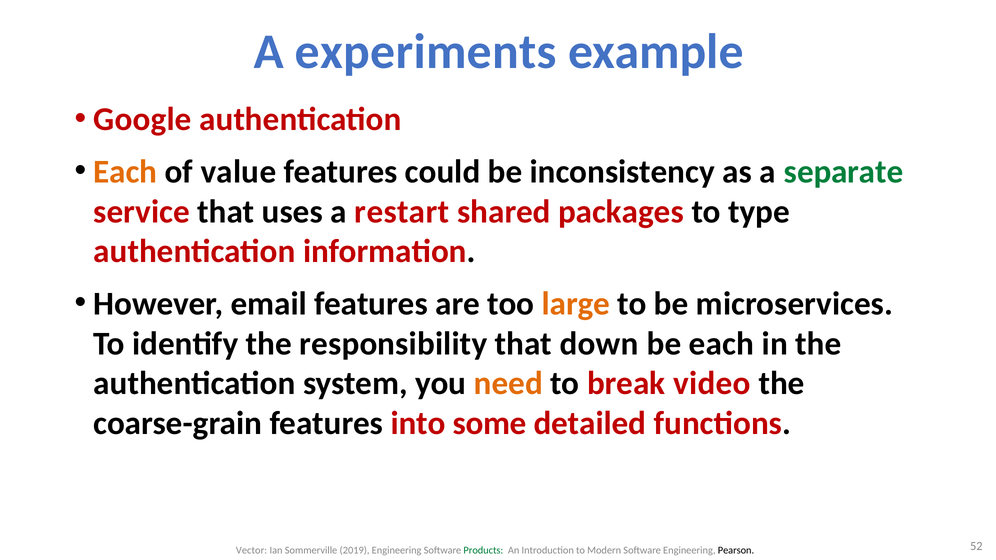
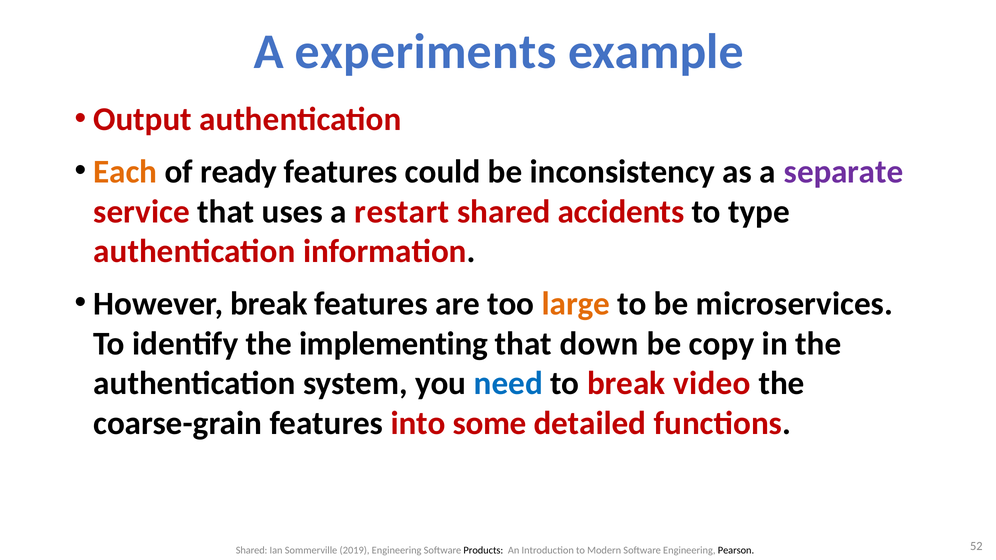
Google: Google -> Output
value: value -> ready
separate colour: green -> purple
packages: packages -> accidents
However email: email -> break
responsibility: responsibility -> implementing
be each: each -> copy
need colour: orange -> blue
Vector at (252, 550): Vector -> Shared
Products colour: green -> black
